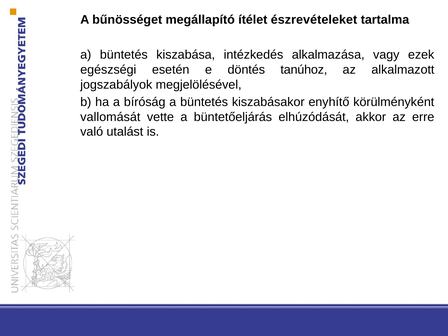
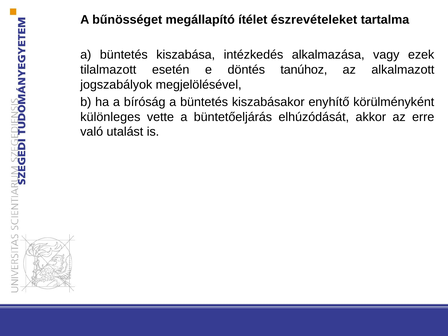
egészségi: egészségi -> tilalmazott
vallomását: vallomását -> különleges
